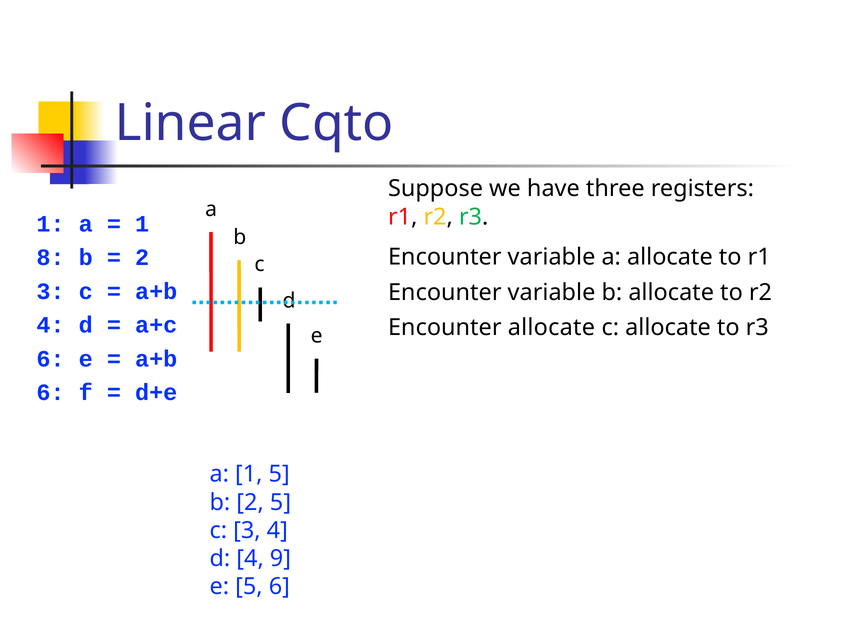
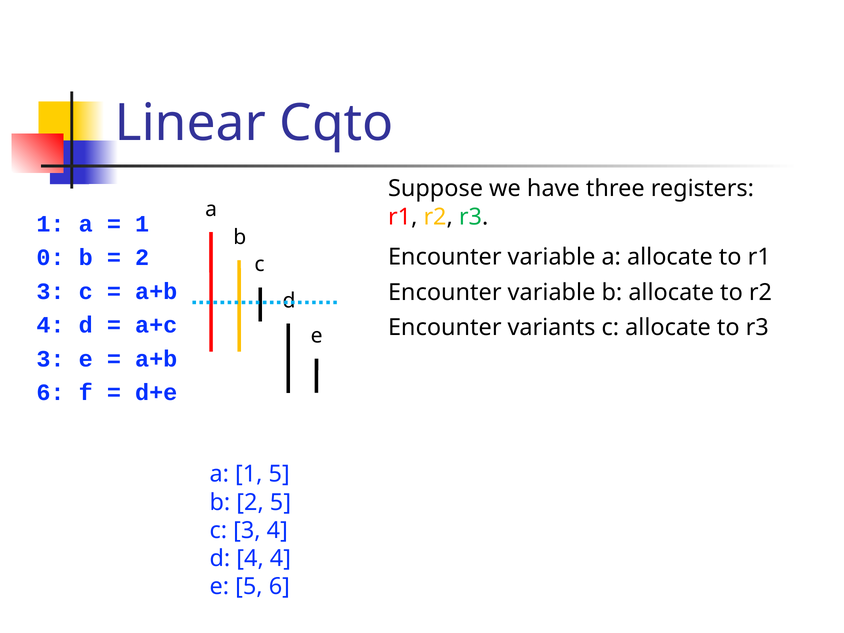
8: 8 -> 0
Encounter allocate: allocate -> variants
6 at (50, 359): 6 -> 3
4 9: 9 -> 4
